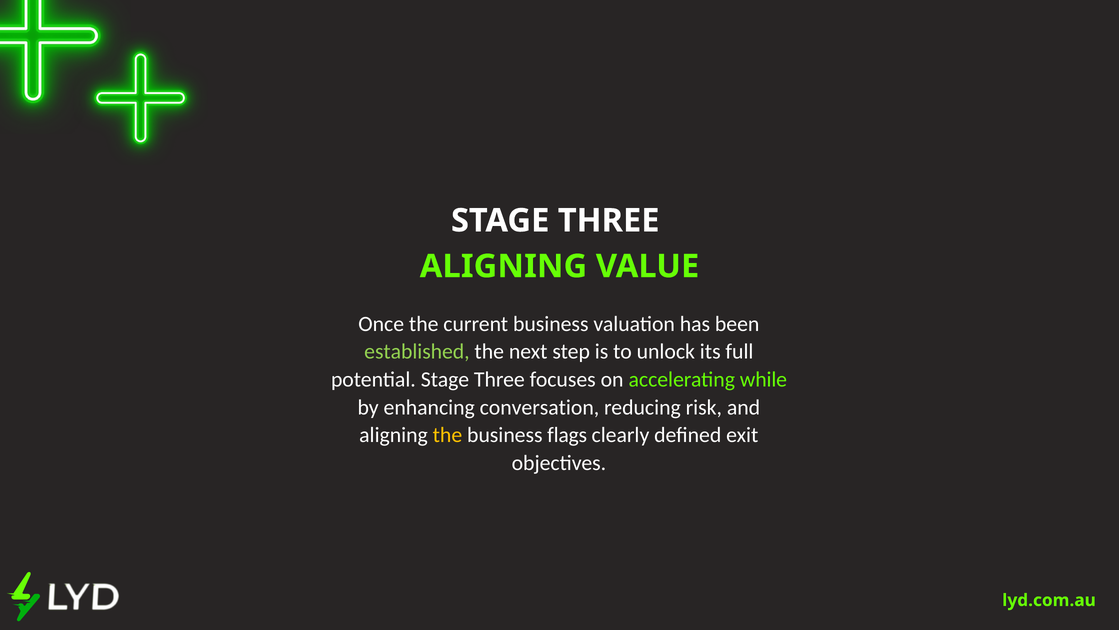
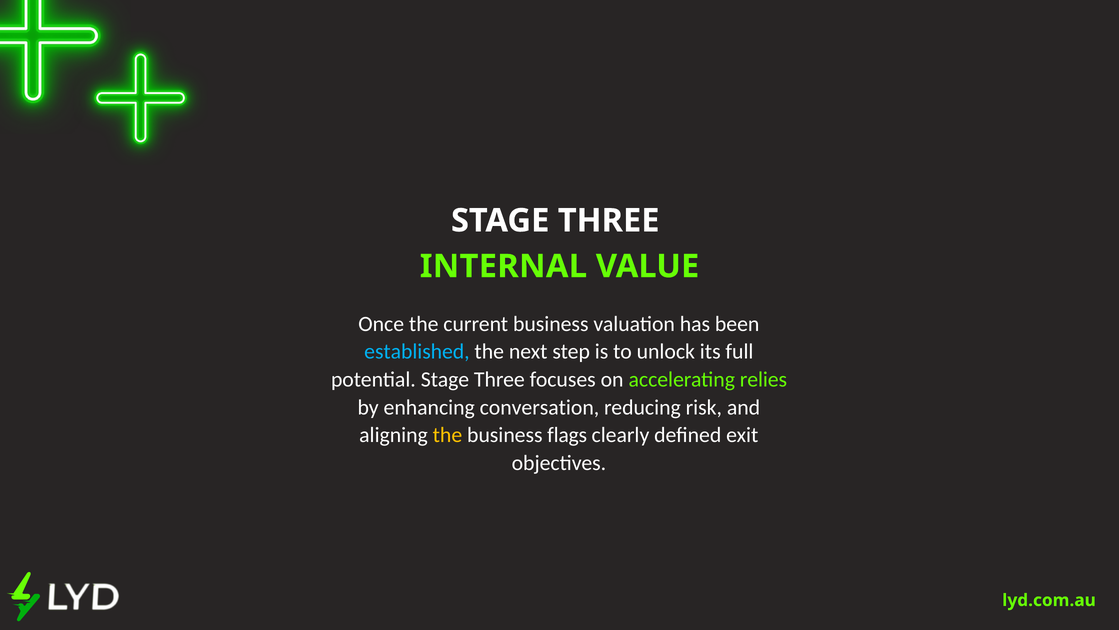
ALIGNING at (503, 266): ALIGNING -> INTERNAL
established colour: light green -> light blue
while: while -> relies
